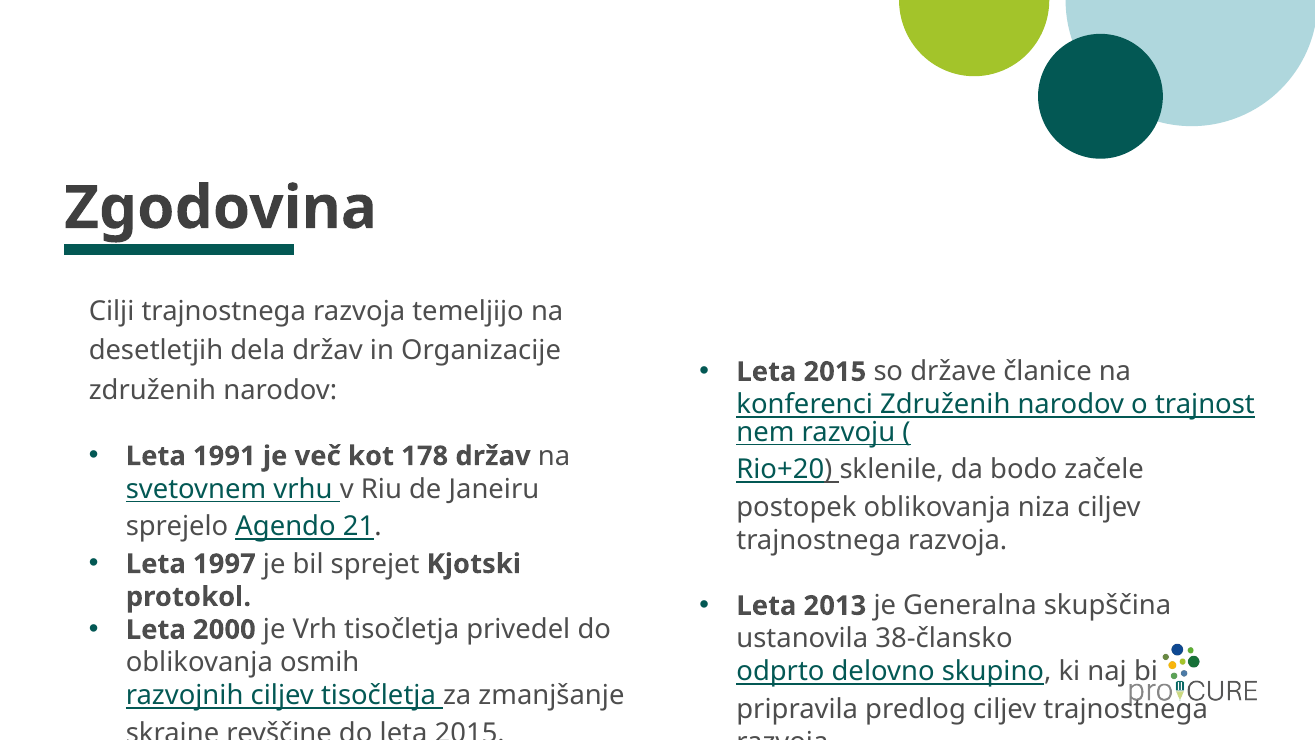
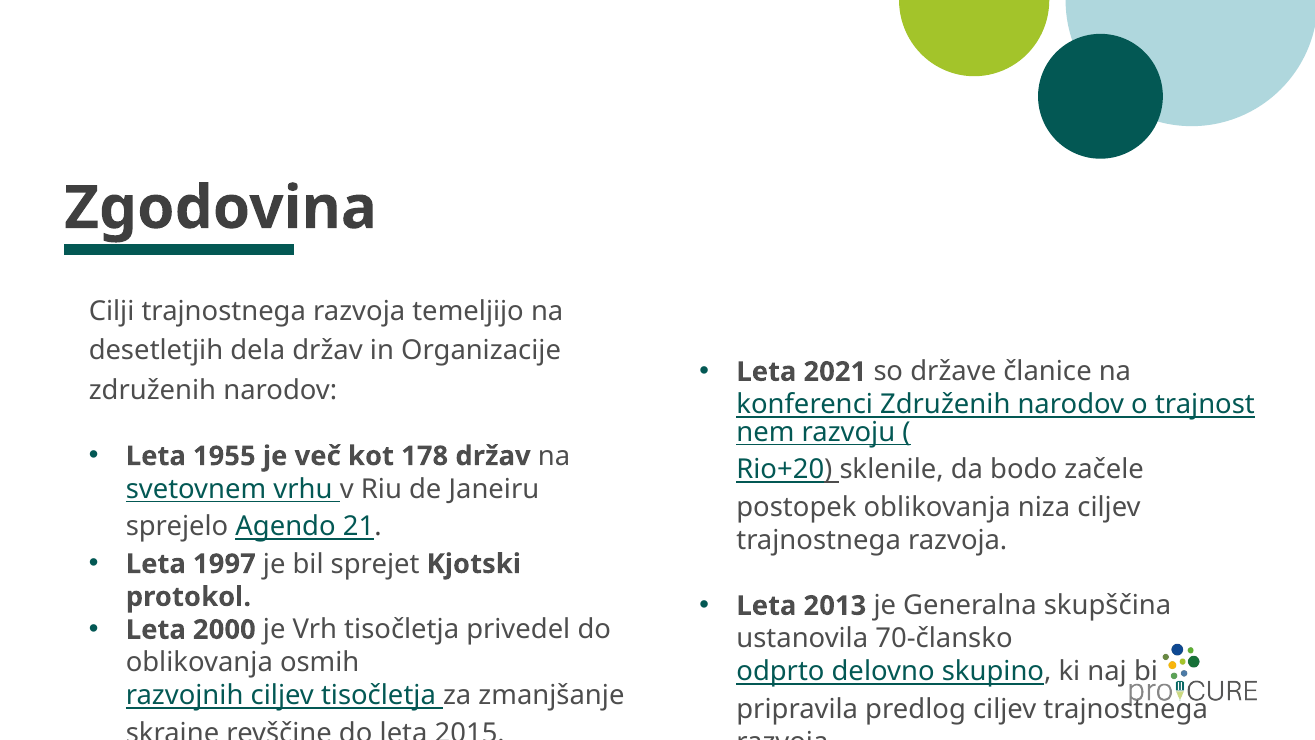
2015 at (835, 372): 2015 -> 2021
1991: 1991 -> 1955
38-člansko: 38-člansko -> 70-člansko
